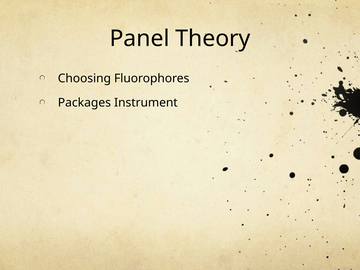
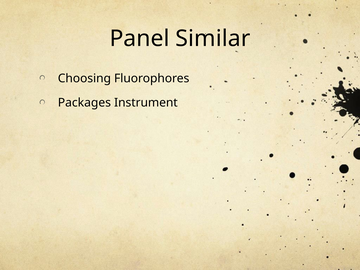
Theory: Theory -> Similar
